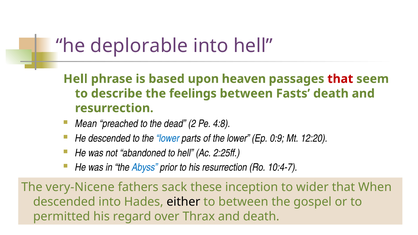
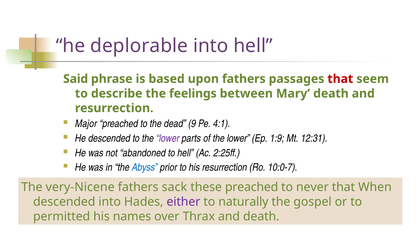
Hell at (75, 79): Hell -> Said
upon heaven: heaven -> fathers
Fasts: Fasts -> Mary
Mean: Mean -> Major
2: 2 -> 9
4:8: 4:8 -> 4:1
lower at (168, 138) colour: blue -> purple
0:9: 0:9 -> 1:9
12:20: 12:20 -> 12:31
10:4-7: 10:4-7 -> 10:0-7
these inception: inception -> preached
wider: wider -> never
either colour: black -> purple
to between: between -> naturally
regard: regard -> names
